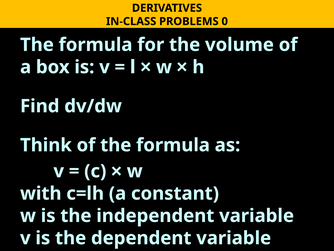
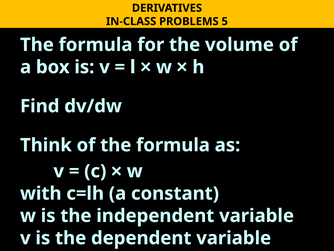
0: 0 -> 5
